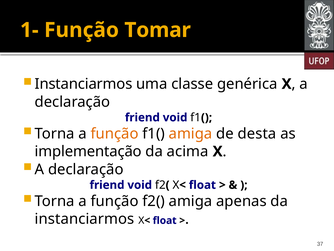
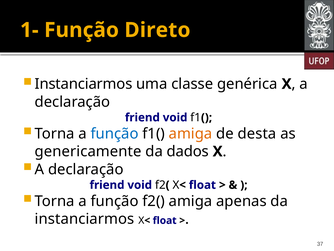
Tomar: Tomar -> Direto
função at (115, 133) colour: orange -> blue
implementação: implementação -> genericamente
acima: acima -> dados
